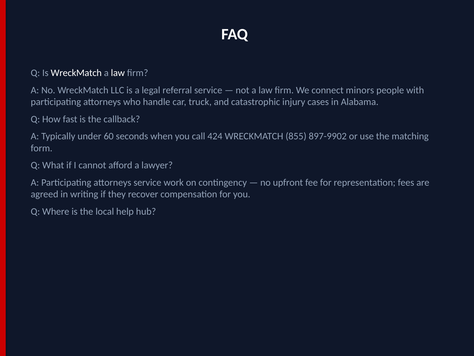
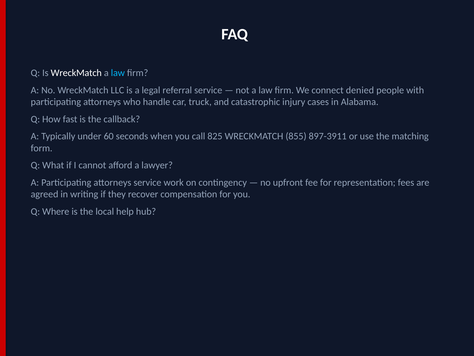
law at (118, 73) colour: white -> light blue
minors: minors -> denied
424: 424 -> 825
897-9902: 897-9902 -> 897-3911
